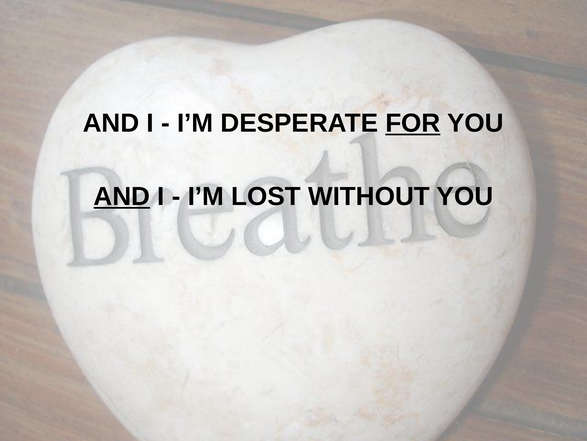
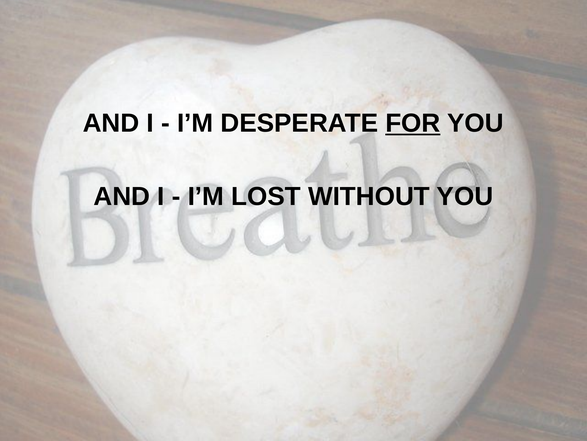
AND at (122, 196) underline: present -> none
